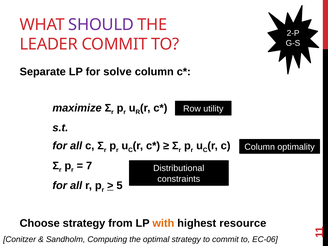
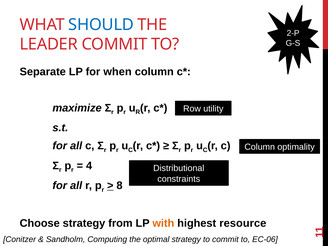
SHOULD colour: purple -> blue
solve: solve -> when
7: 7 -> 4
5: 5 -> 8
